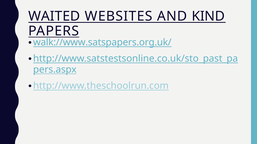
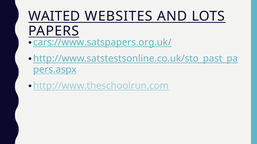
KIND: KIND -> LOTS
walk://www.satspapers.org.uk/: walk://www.satspapers.org.uk/ -> cars://www.satspapers.org.uk/
